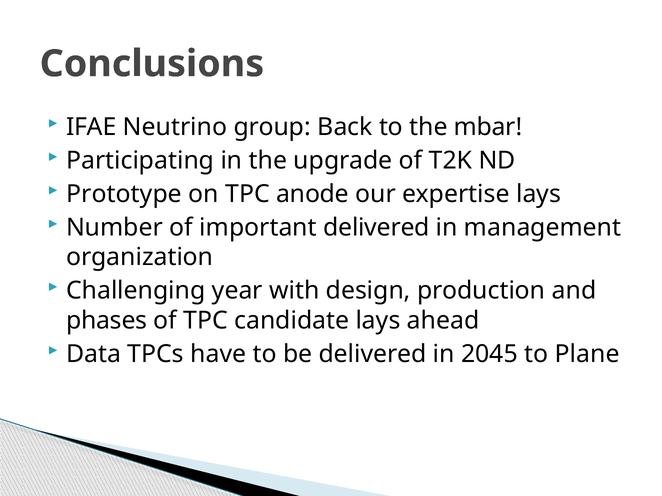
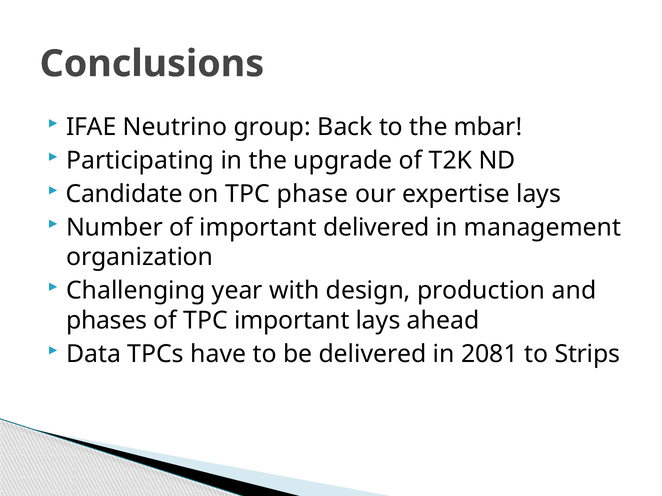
Prototype: Prototype -> Candidate
anode: anode -> phase
TPC candidate: candidate -> important
2045: 2045 -> 2081
Plane: Plane -> Strips
